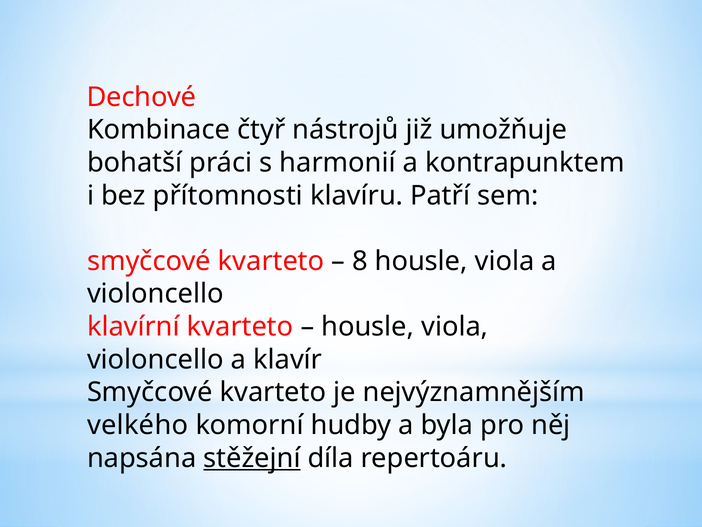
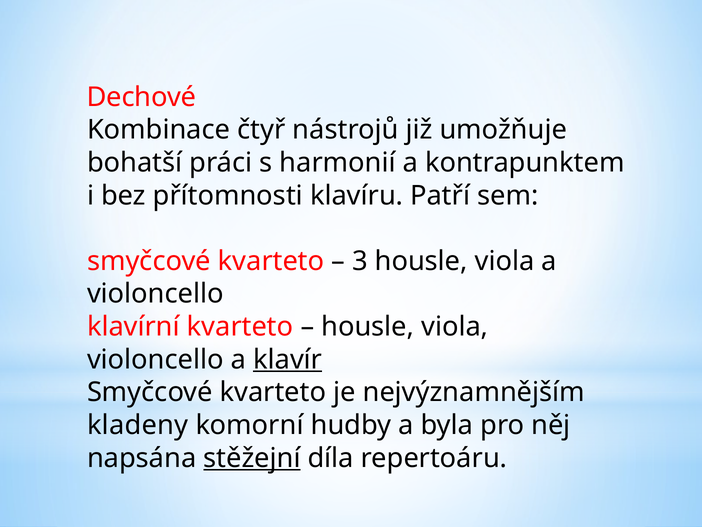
8: 8 -> 3
klavír underline: none -> present
velkého: velkého -> kladeny
